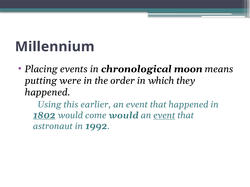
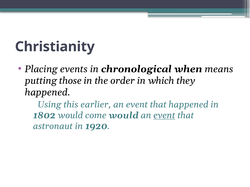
Millennium: Millennium -> Christianity
moon: moon -> when
were: were -> those
1802 underline: present -> none
1992: 1992 -> 1920
